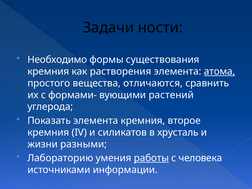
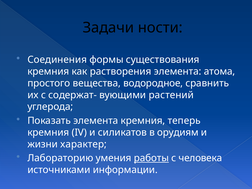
Необходимо: Необходимо -> Соединения
атома underline: present -> none
отличаются: отличаются -> водородное
формами-: формами- -> содержат-
второе: второе -> теперь
хрусталь: хрусталь -> орудиям
разными: разными -> характер
